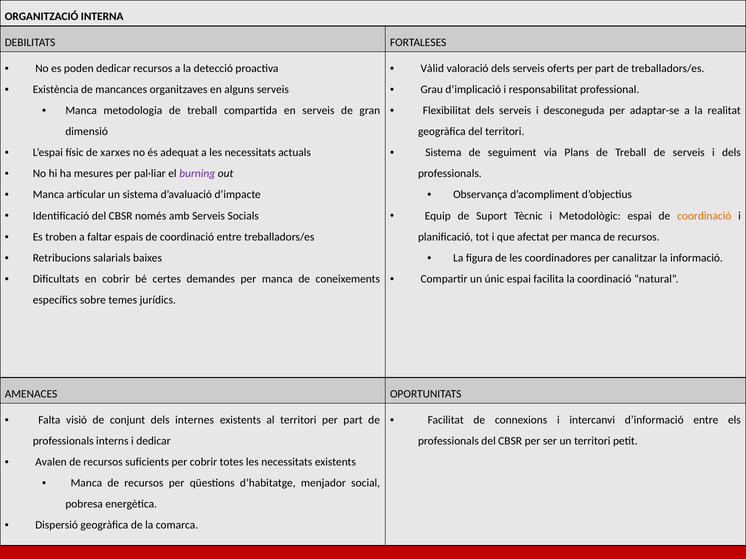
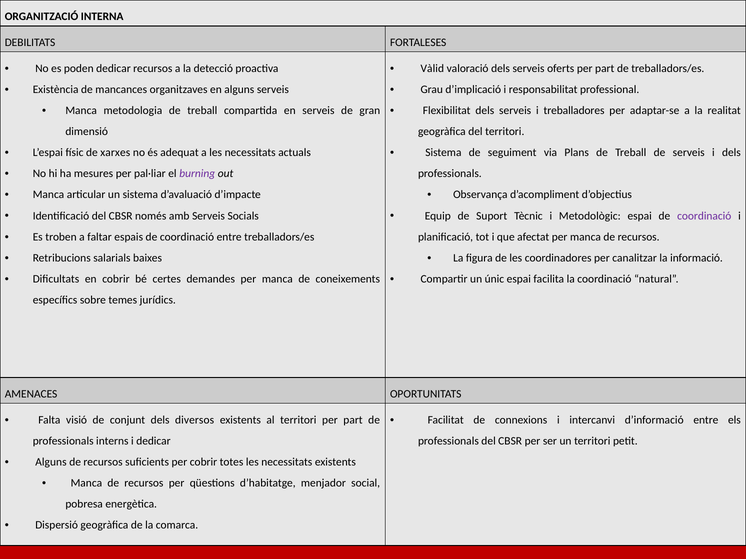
desconeguda: desconeguda -> treballadores
coordinació at (704, 216) colour: orange -> purple
internes: internes -> diversos
Avalen at (51, 462): Avalen -> Alguns
